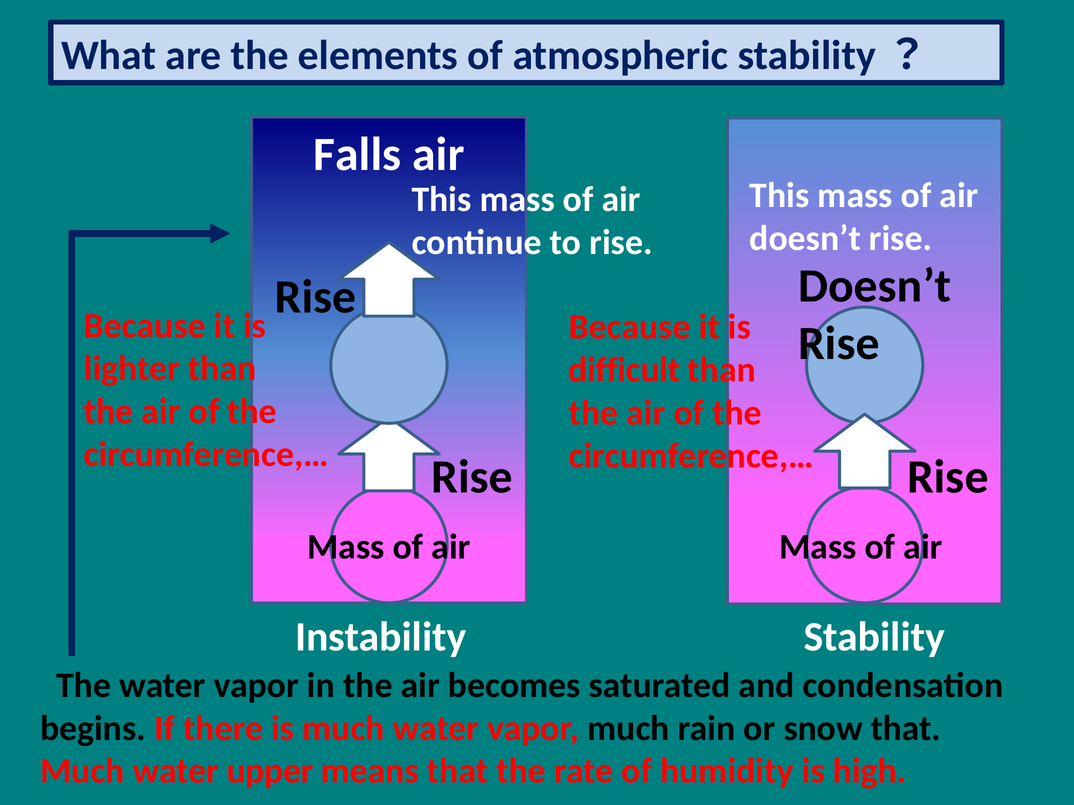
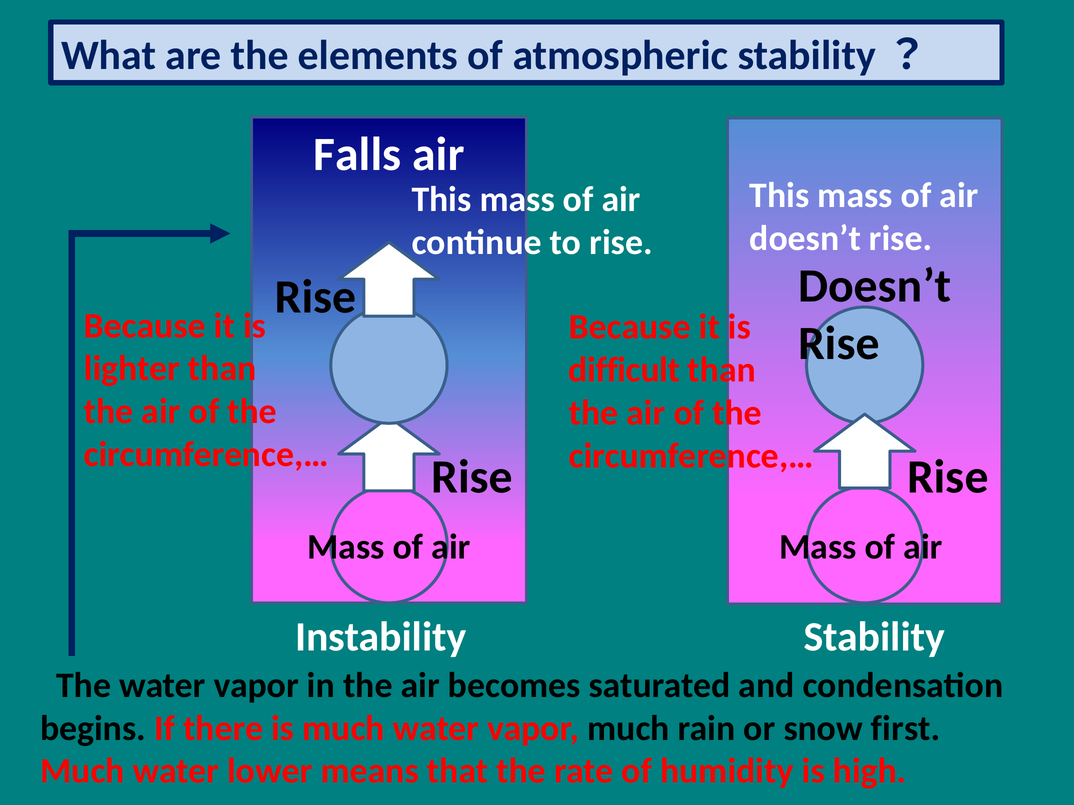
snow that: that -> first
upper: upper -> lower
